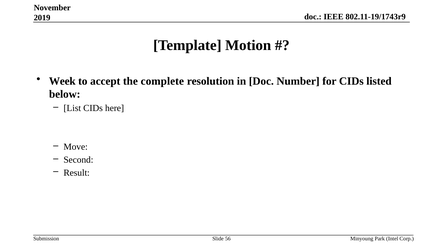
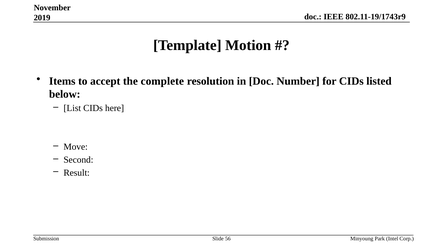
Week: Week -> Items
